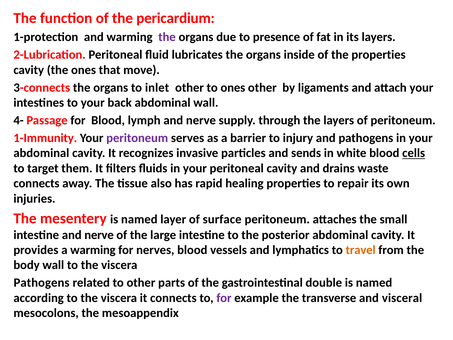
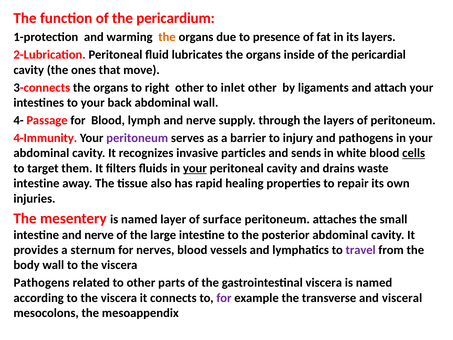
the at (167, 37) colour: purple -> orange
the properties: properties -> pericardial
inlet: inlet -> right
to ones: ones -> inlet
1-Immunity: 1-Immunity -> 4-Immunity
your at (195, 168) underline: none -> present
connects at (36, 183): connects -> intestine
a warming: warming -> sternum
travel colour: orange -> purple
gastrointestinal double: double -> viscera
